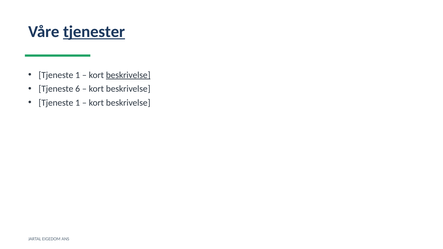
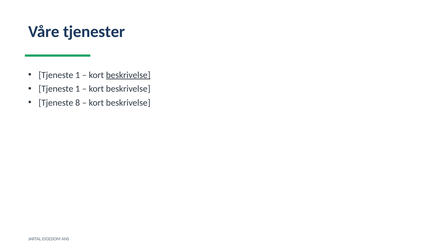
tjenester underline: present -> none
6 at (78, 89): 6 -> 1
1 at (78, 103): 1 -> 8
